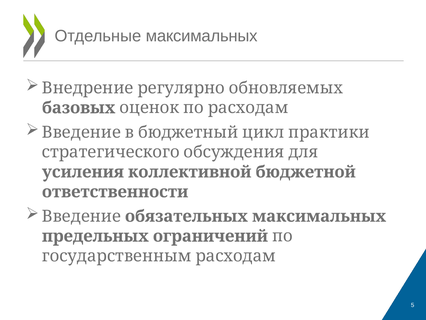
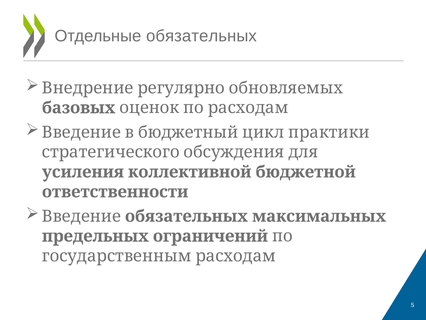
Отдельные максимальных: максимальных -> обязательных
